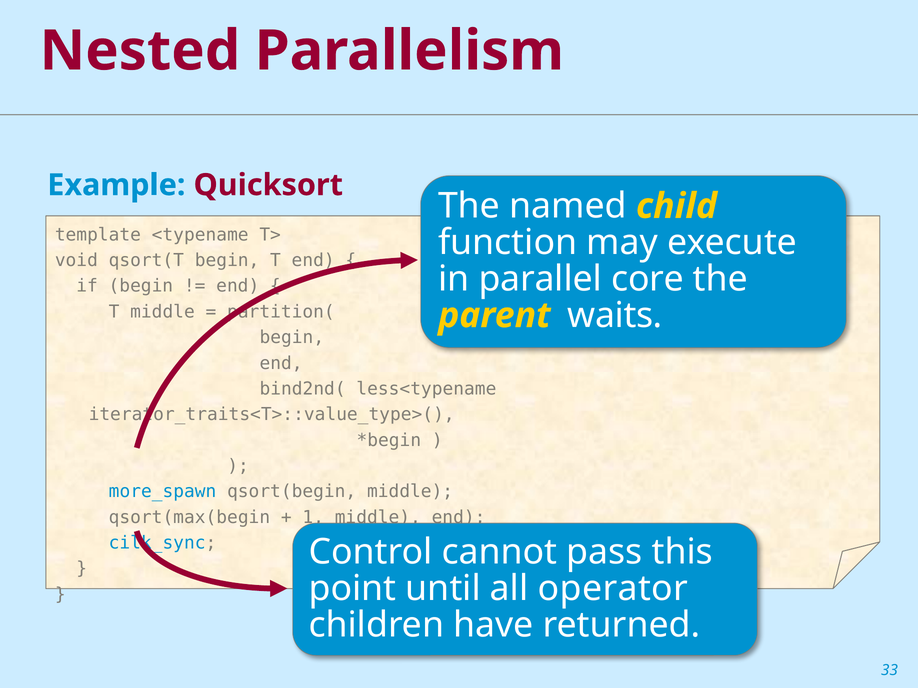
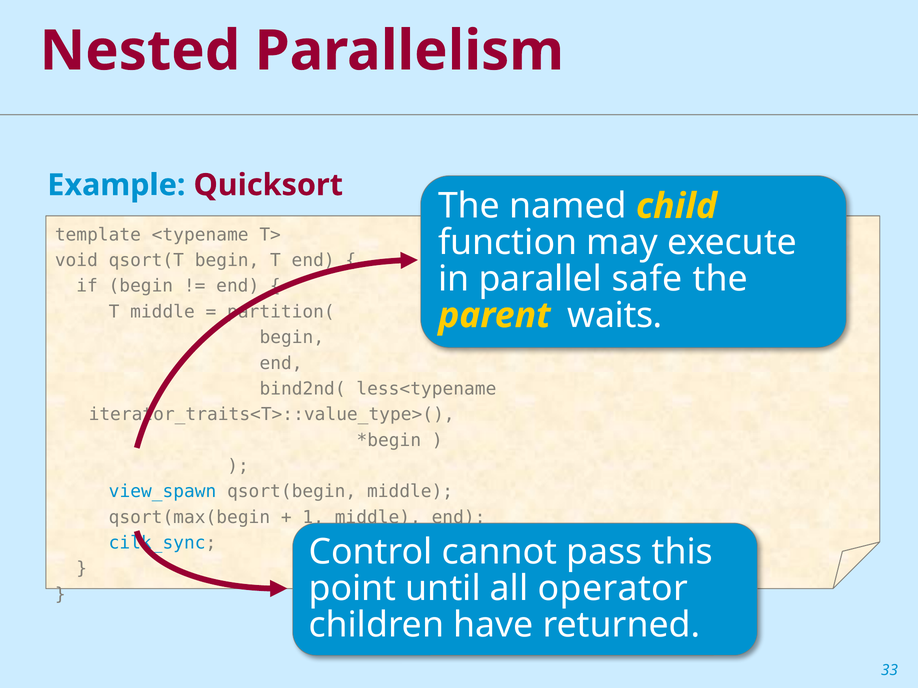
core: core -> safe
more_spawn: more_spawn -> view_spawn
